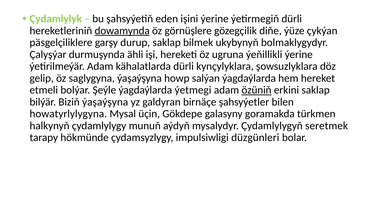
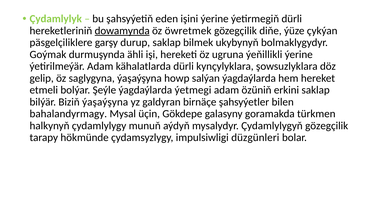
görnüşlere: görnüşlere -> öwretmek
Çalyşýar: Çalyşýar -> Goýmak
özüniň underline: present -> none
howatyrlylygyna: howatyrlylygyna -> bahalandyrmagy
Çydamlylygyň seretmek: seretmek -> gözegçilik
